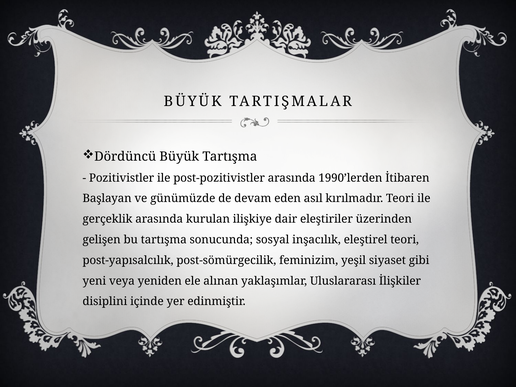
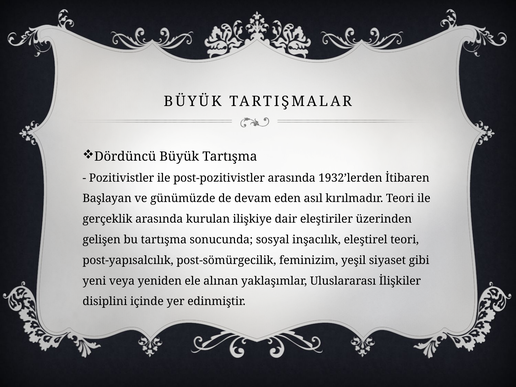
1990’lerden: 1990’lerden -> 1932’lerden
